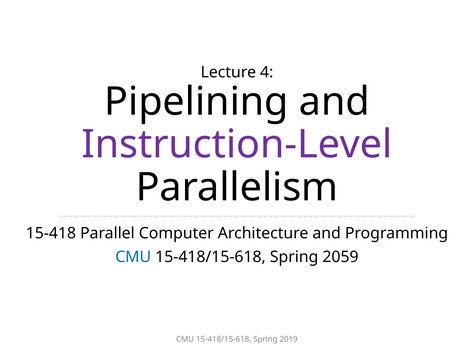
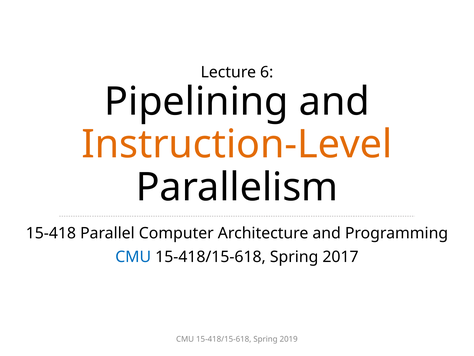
4: 4 -> 6
Instruction-Level colour: purple -> orange
2059: 2059 -> 2017
